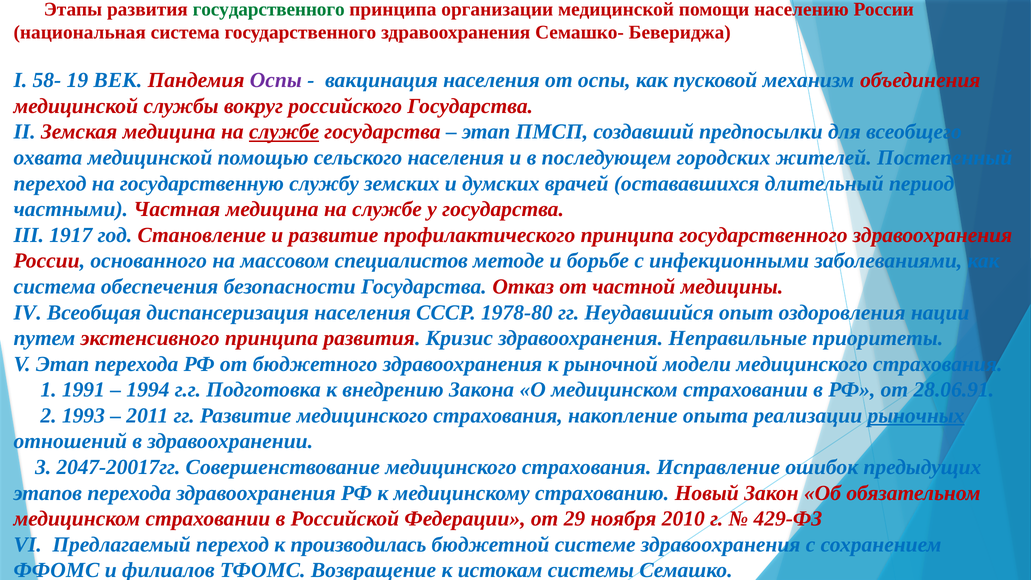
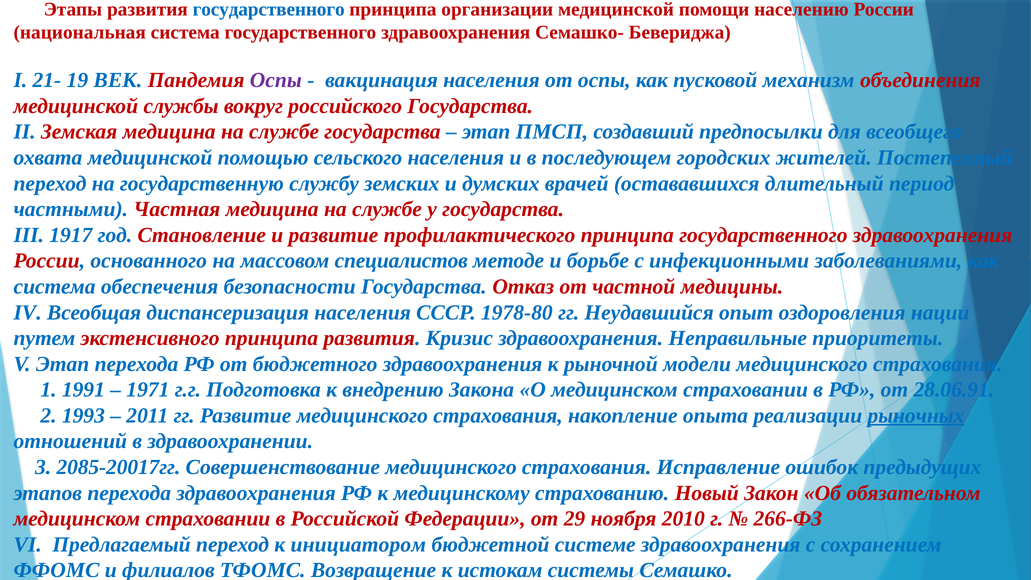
государственного at (269, 9) colour: green -> blue
58-: 58- -> 21-
службе at (284, 132) underline: present -> none
1994: 1994 -> 1971
2047-20017гг: 2047-20017гг -> 2085-20017гг
429-ФЗ: 429-ФЗ -> 266-ФЗ
производилась: производилась -> инициатором
